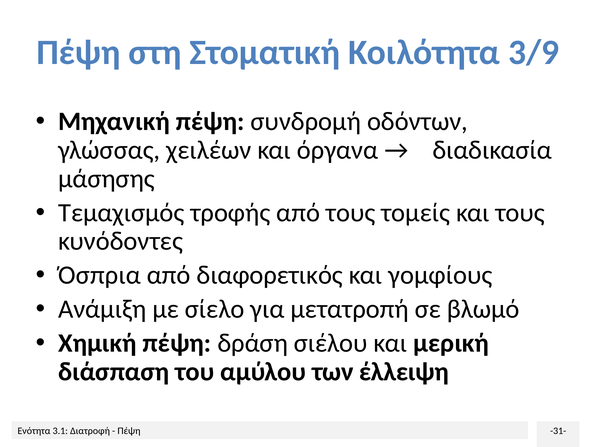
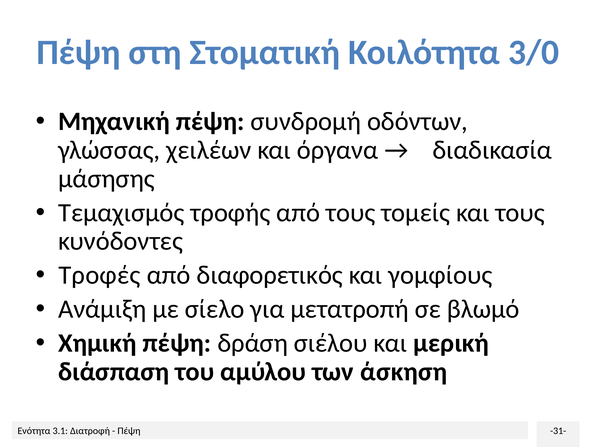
3/9: 3/9 -> 3/0
Όσπρια: Όσπρια -> Τροφές
έλλειψη: έλλειψη -> άσκηση
